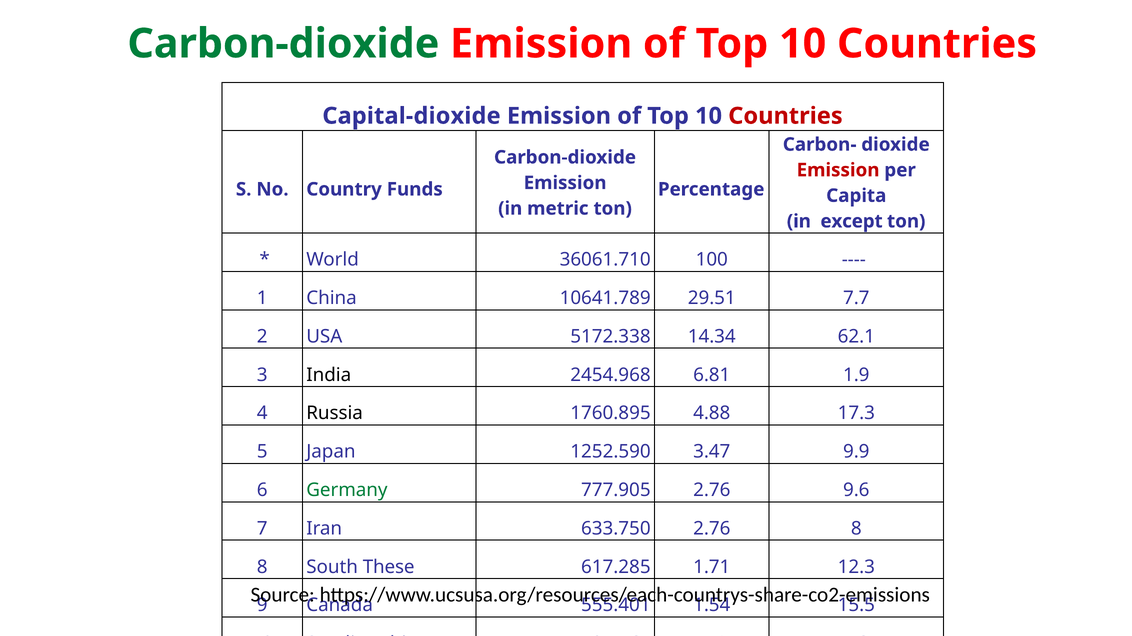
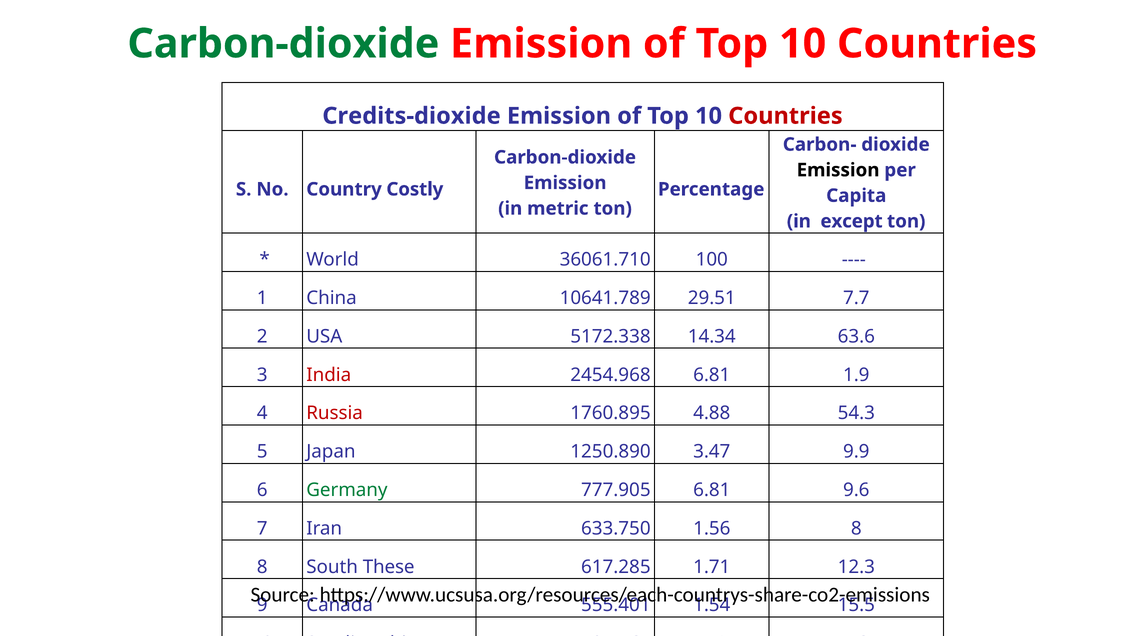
Capital-dioxide: Capital-dioxide -> Credits-dioxide
Emission at (838, 170) colour: red -> black
Funds: Funds -> Costly
62.1: 62.1 -> 63.6
India colour: black -> red
Russia colour: black -> red
17.3: 17.3 -> 54.3
1252.590: 1252.590 -> 1250.890
777.905 2.76: 2.76 -> 6.81
633.750 2.76: 2.76 -> 1.56
